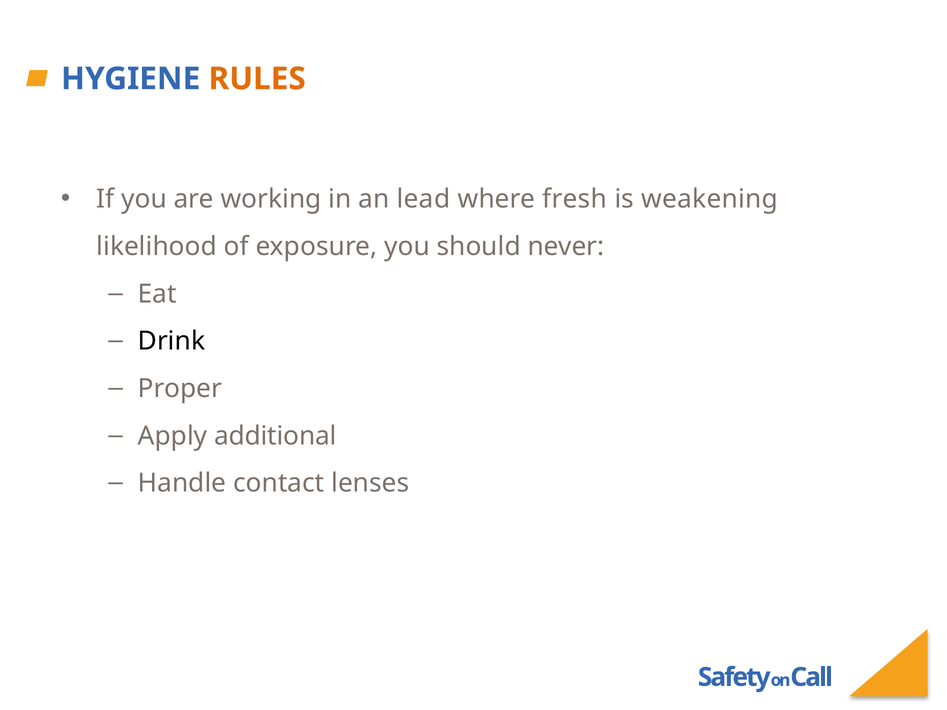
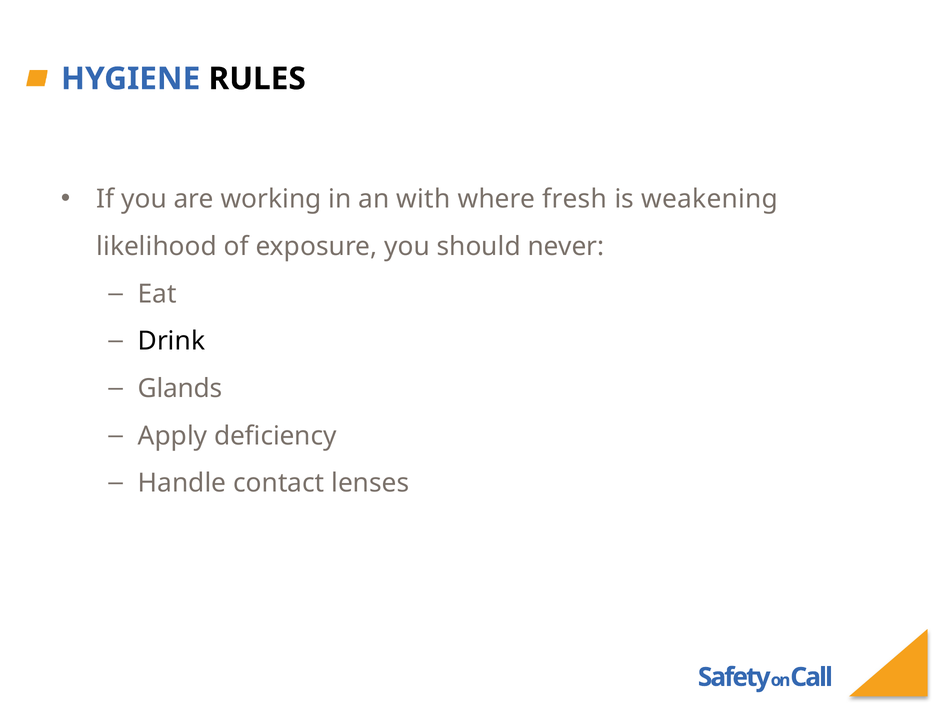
RULES colour: orange -> black
lead: lead -> with
Proper: Proper -> Glands
additional: additional -> deficiency
